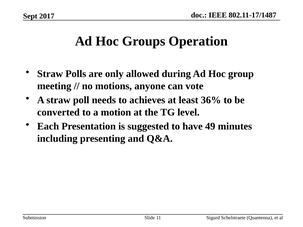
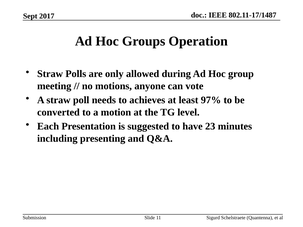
36%: 36% -> 97%
49: 49 -> 23
